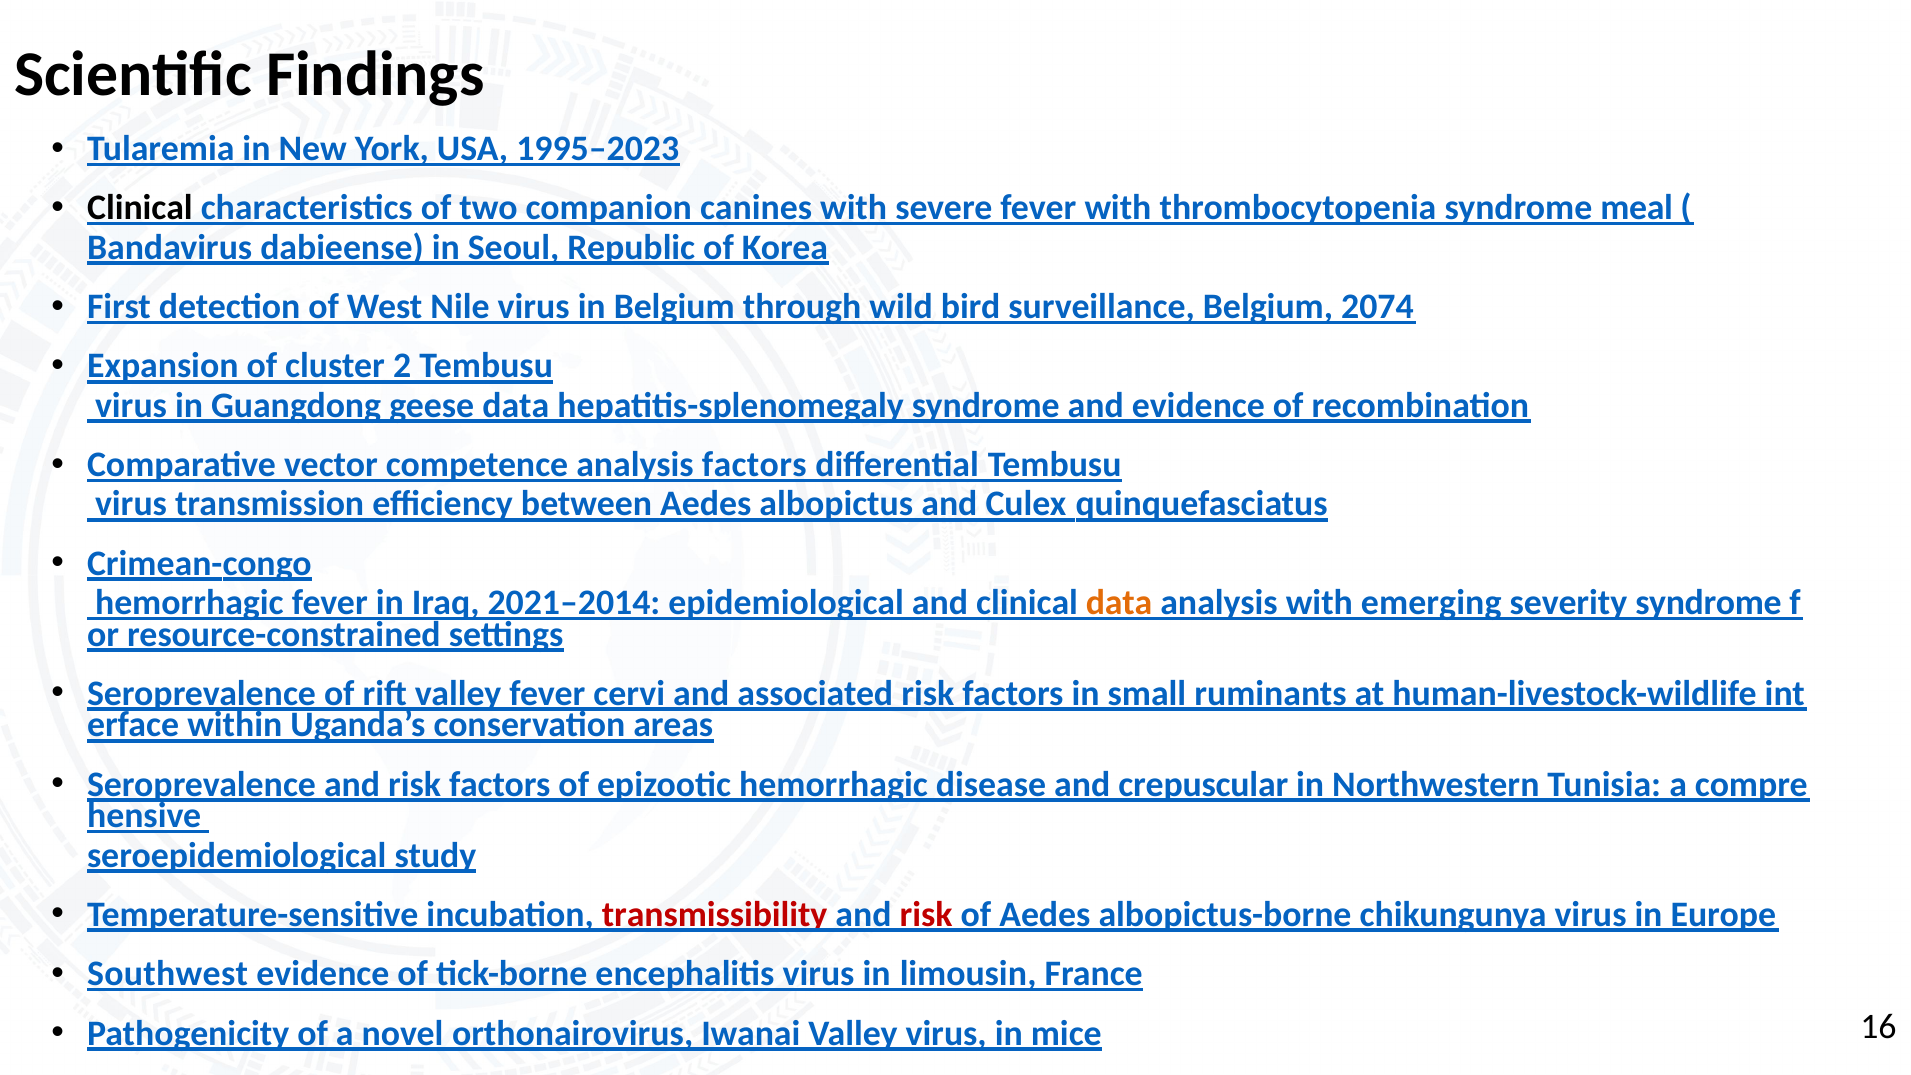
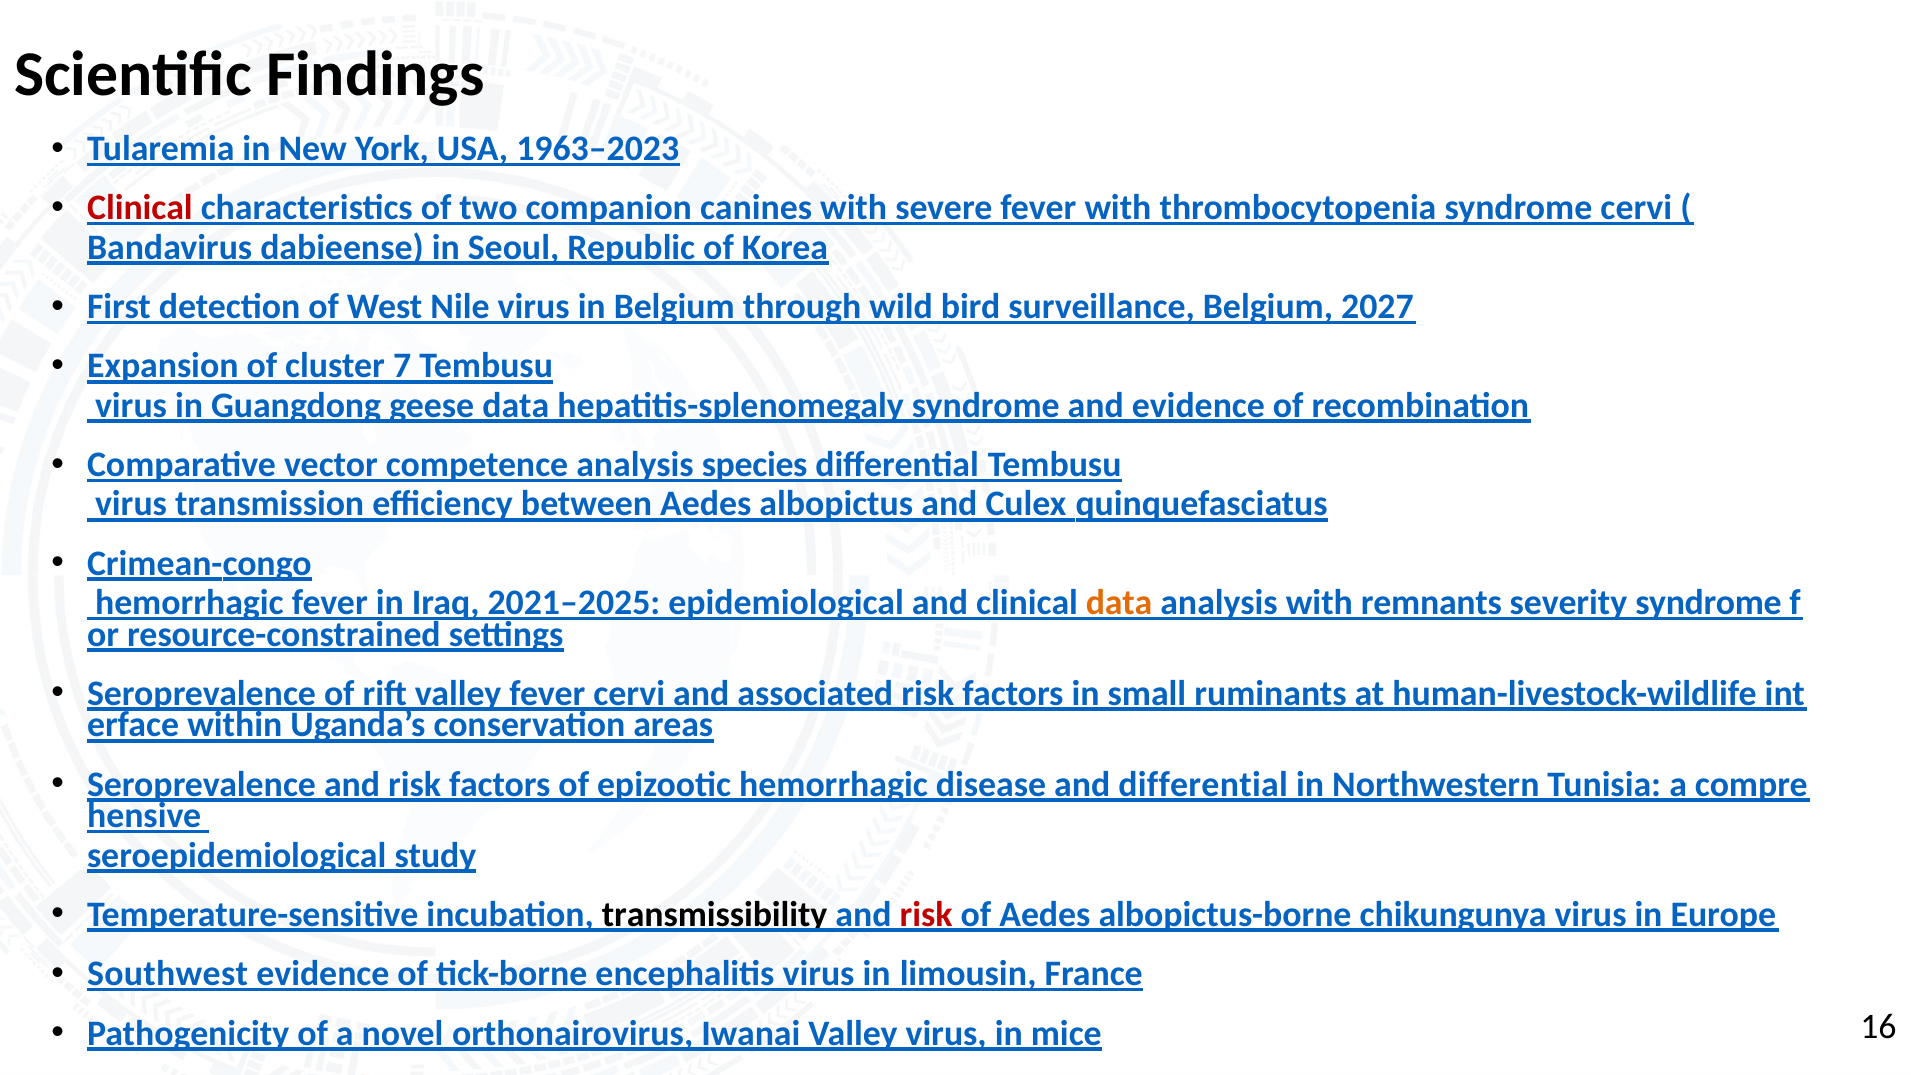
1995–2023: 1995–2023 -> 1963–2023
Clinical at (140, 208) colour: black -> red
syndrome meal: meal -> cervi
2074: 2074 -> 2027
2: 2 -> 7
analysis factors: factors -> species
2021–2014: 2021–2014 -> 2021–2025
emerging: emerging -> remnants
and crepuscular: crepuscular -> differential
transmissibility colour: red -> black
